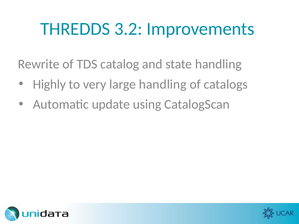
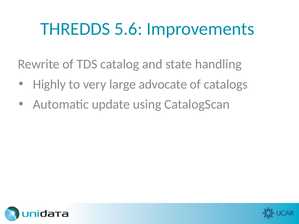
3.2: 3.2 -> 5.6
large handling: handling -> advocate
